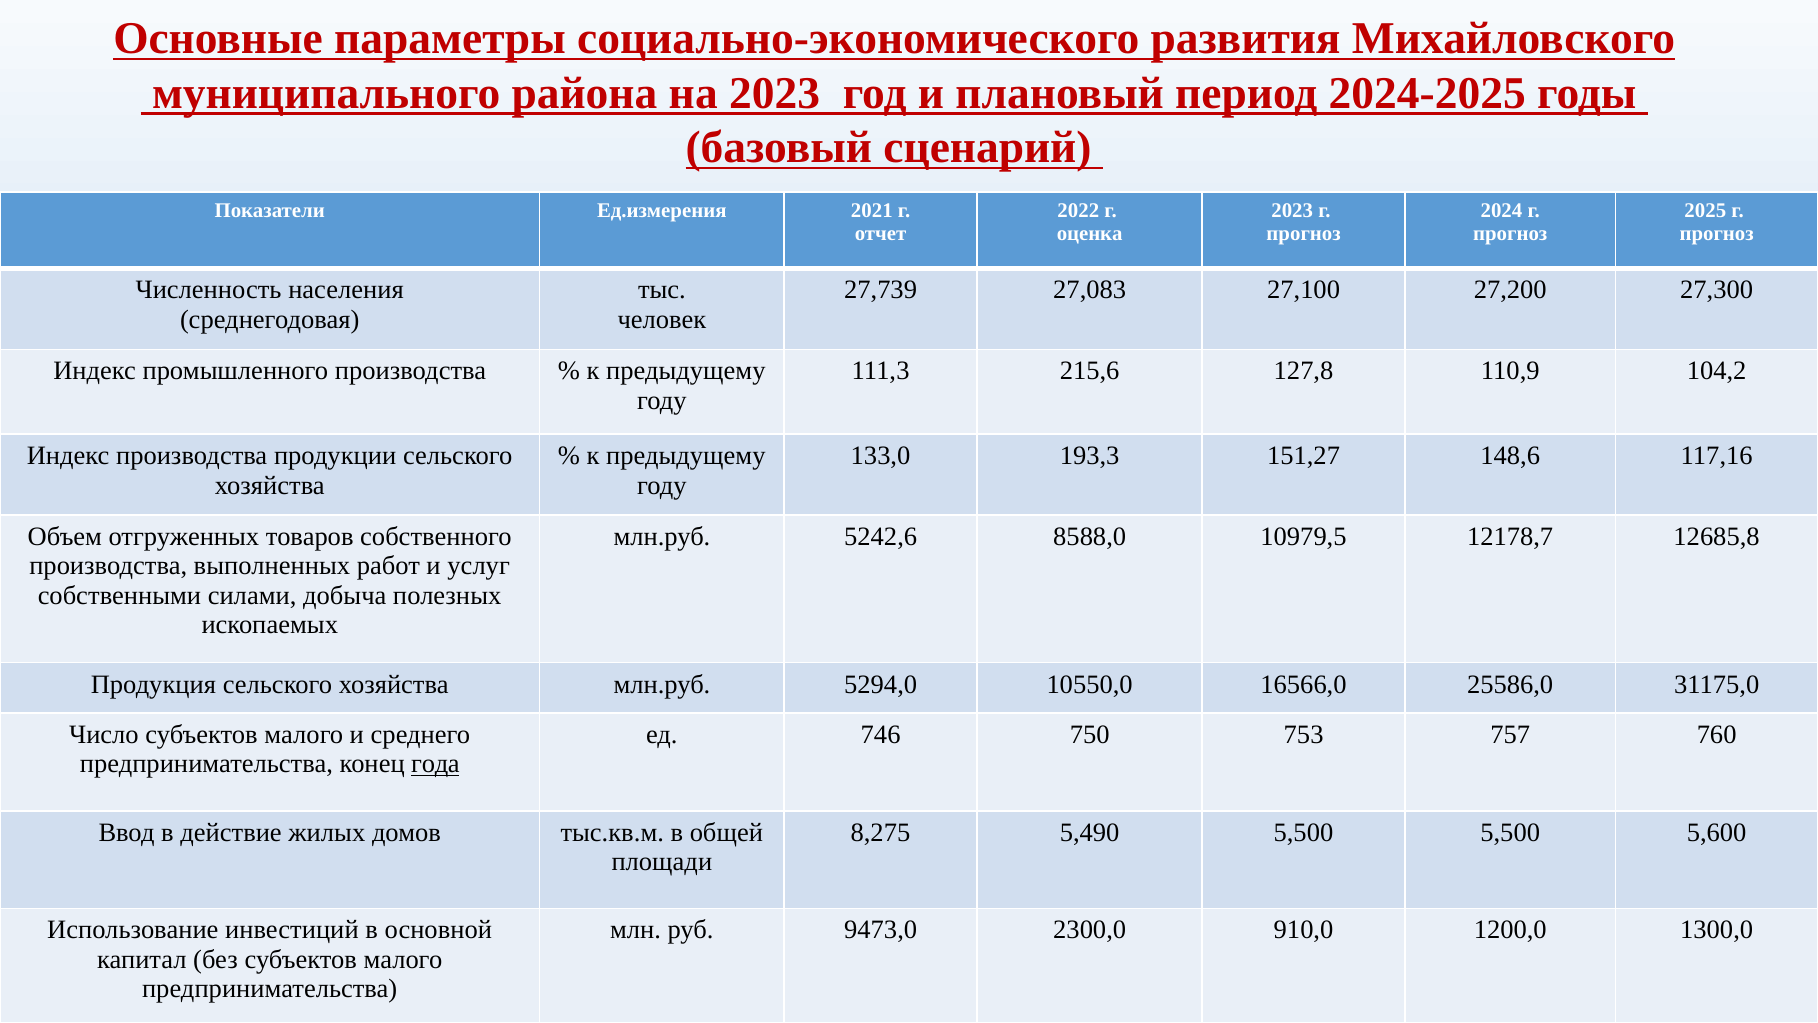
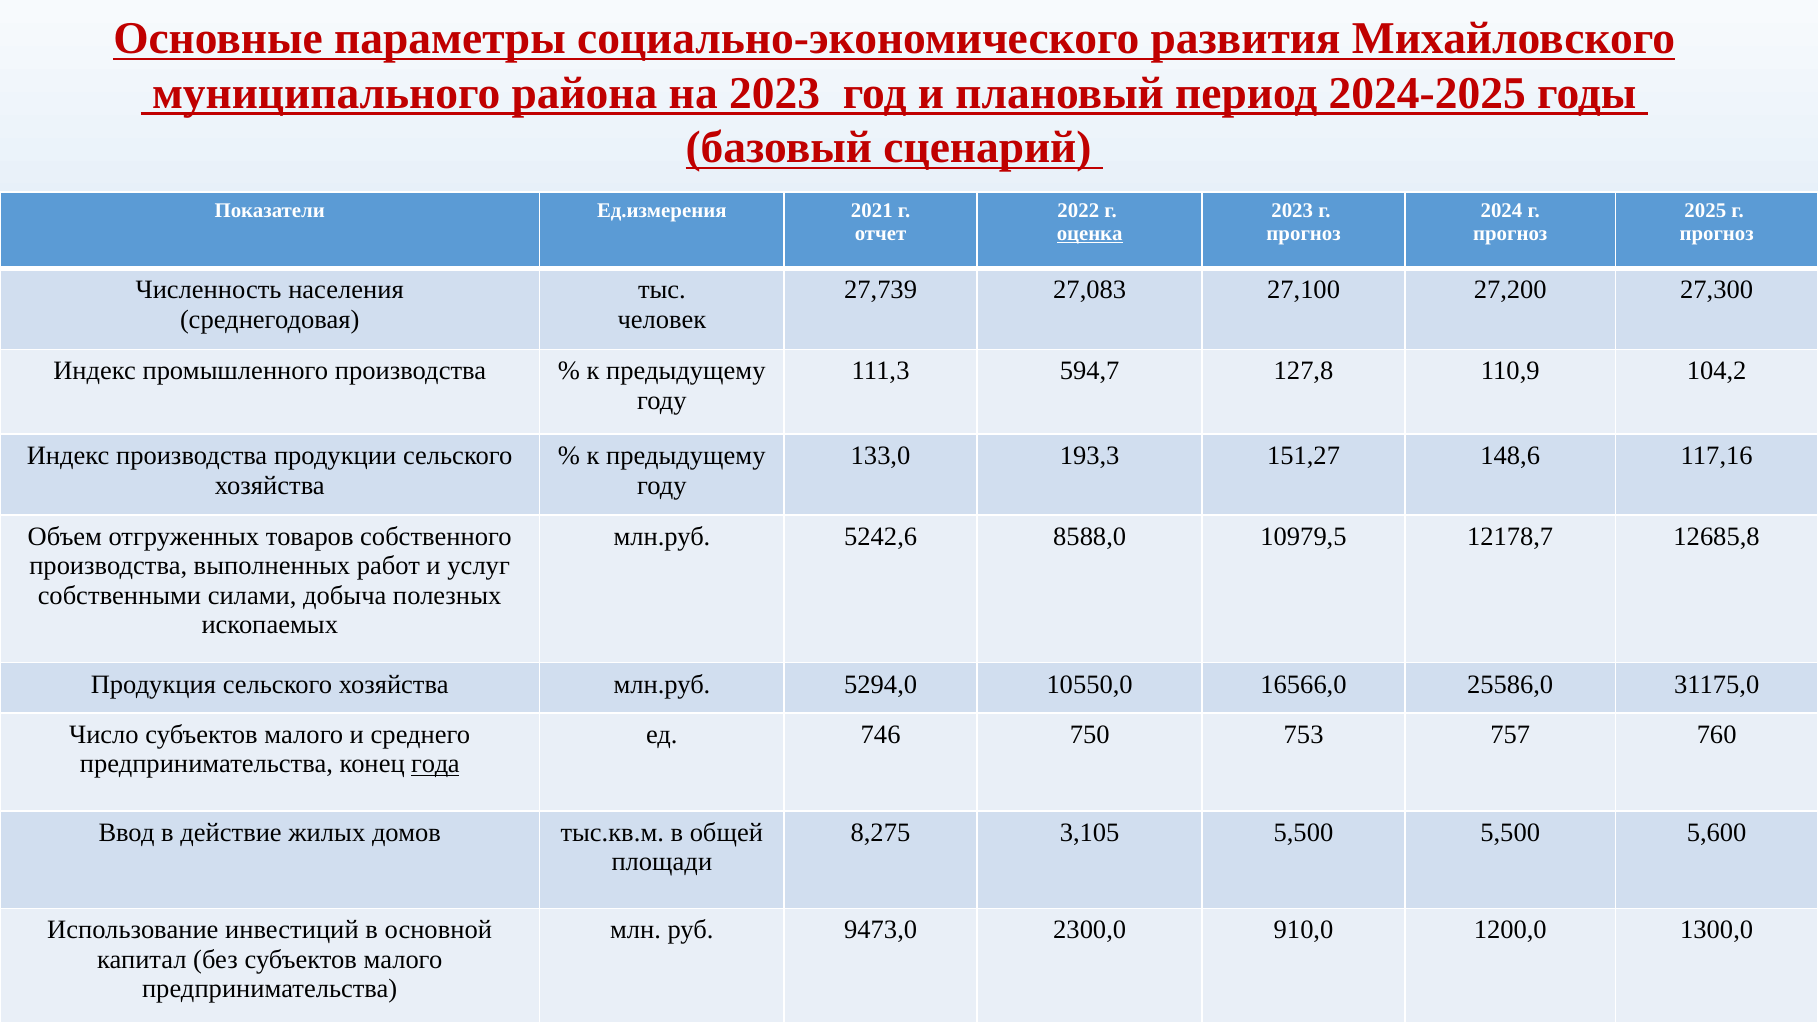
оценка underline: none -> present
215,6: 215,6 -> 594,7
5,490: 5,490 -> 3,105
